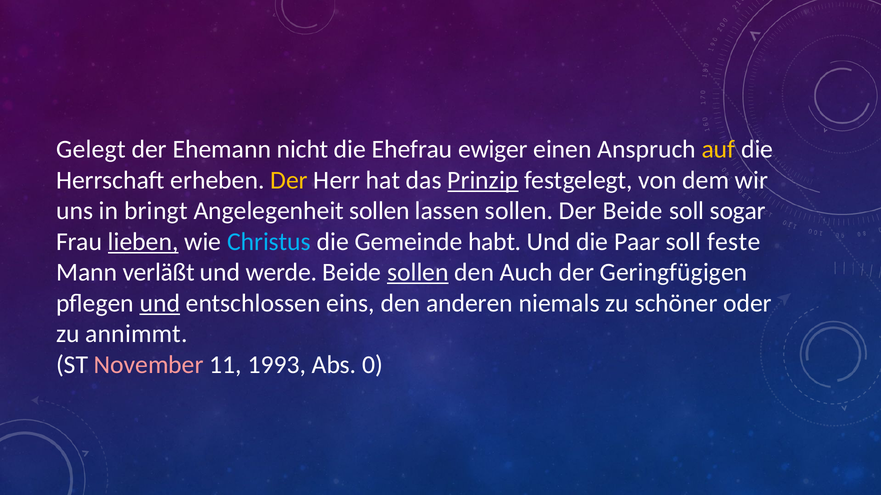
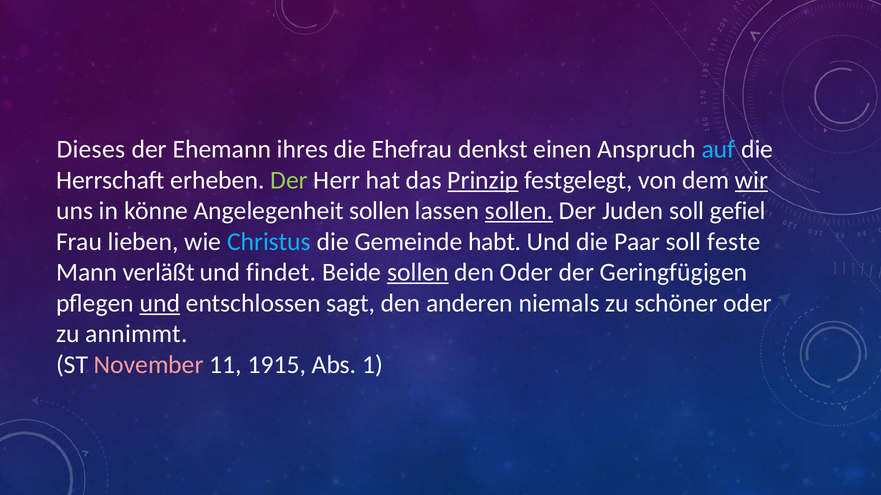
Gelegt: Gelegt -> Dieses
nicht: nicht -> ihres
ewiger: ewiger -> denkst
auf colour: yellow -> light blue
Der at (289, 180) colour: yellow -> light green
wir underline: none -> present
bringt: bringt -> könne
sollen at (519, 211) underline: none -> present
Der Beide: Beide -> Juden
sogar: sogar -> gefiel
lieben underline: present -> none
werde: werde -> findet
den Auch: Auch -> Oder
eins: eins -> sagt
1993: 1993 -> 1915
0: 0 -> 1
